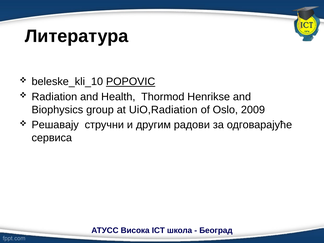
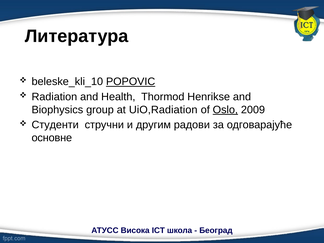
Oslo underline: none -> present
Решавају: Решавају -> Студенти
сервиса: сервиса -> основне
